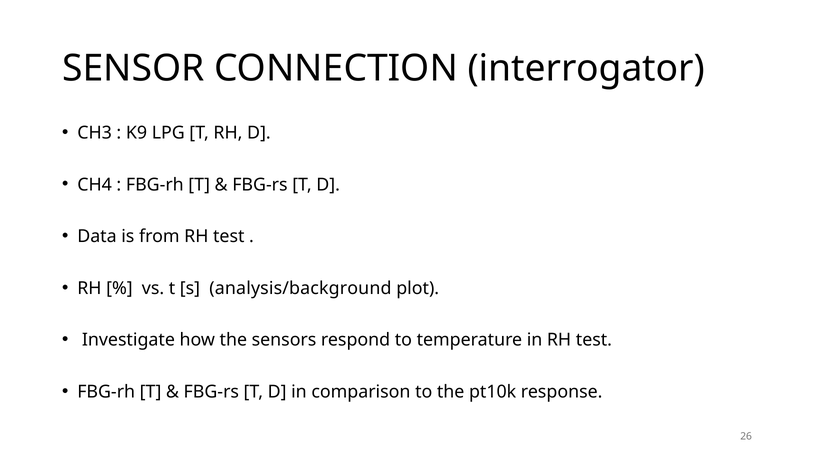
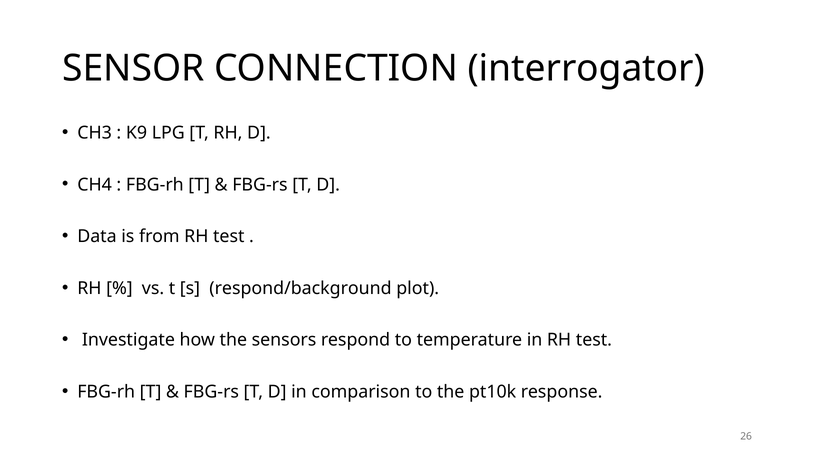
analysis/background: analysis/background -> respond/background
